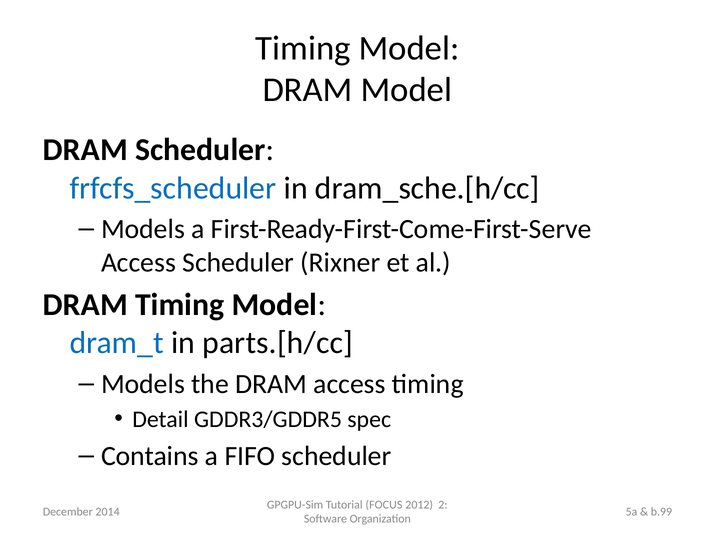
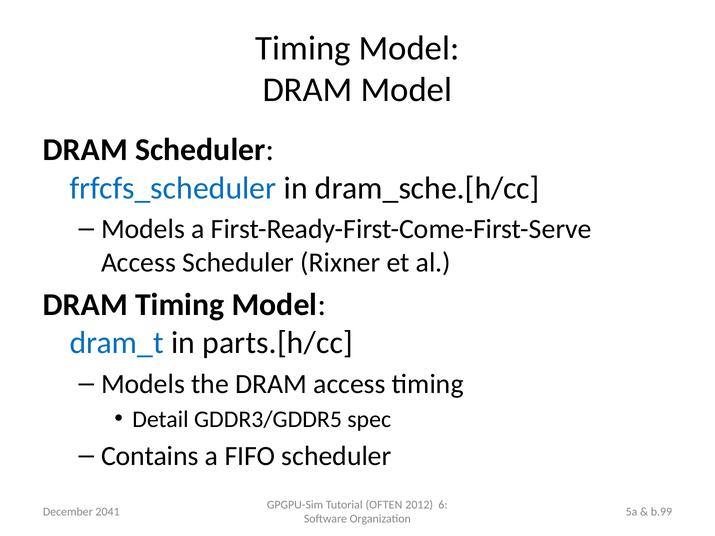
FOCUS: FOCUS -> OFTEN
2: 2 -> 6
2014: 2014 -> 2041
